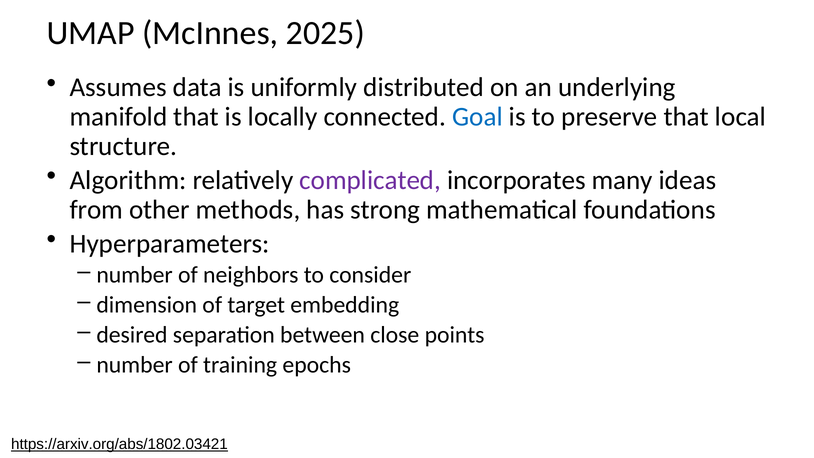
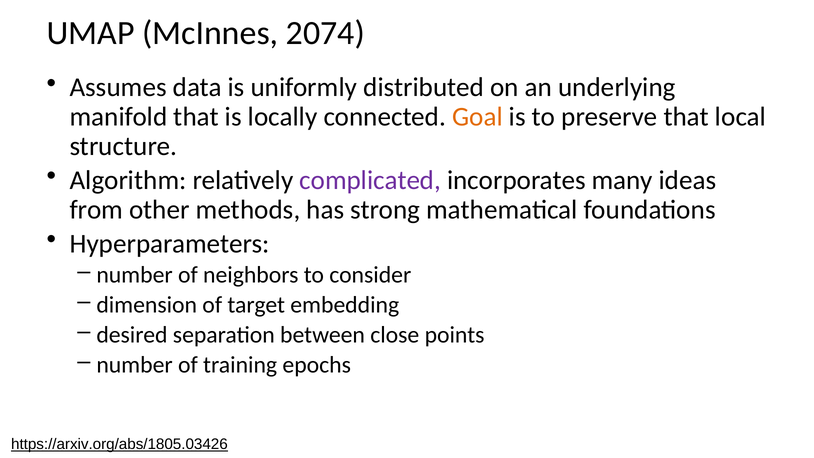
2025: 2025 -> 2074
Goal colour: blue -> orange
https://arxiv.org/abs/1802.03421: https://arxiv.org/abs/1802.03421 -> https://arxiv.org/abs/1805.03426
